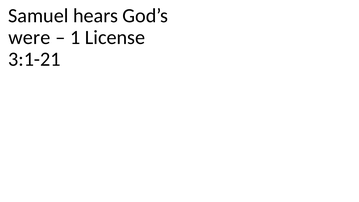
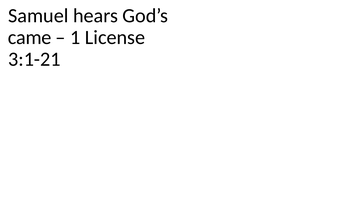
were: were -> came
